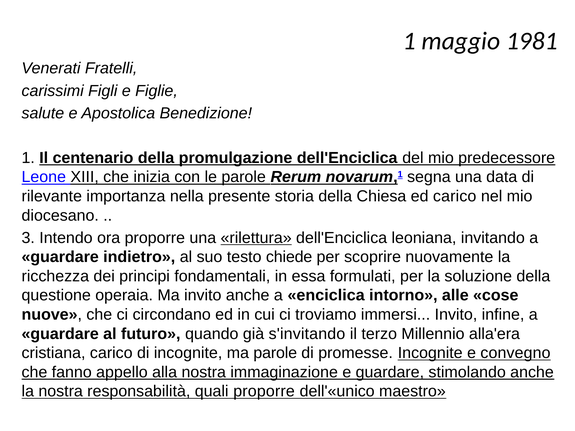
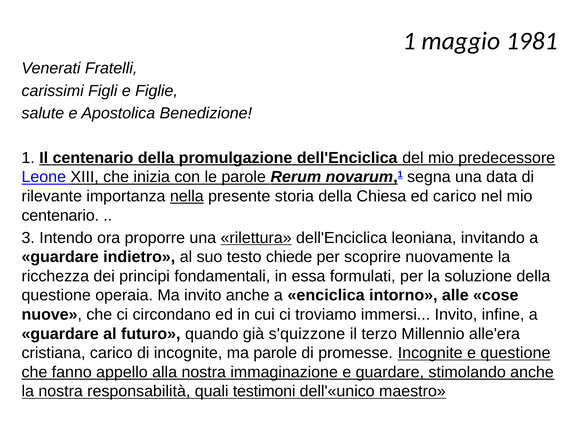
nella underline: none -> present
diocesano at (60, 216): diocesano -> centenario
s'invitando: s'invitando -> s'quizzone
alla'era: alla'era -> alle'era
e convegno: convegno -> questione
quali proporre: proporre -> testimoni
